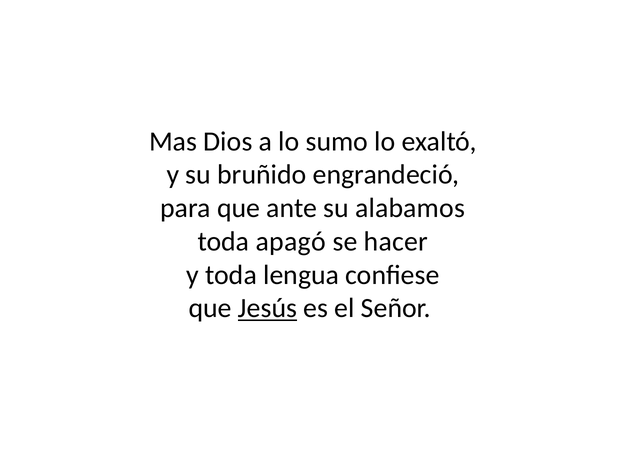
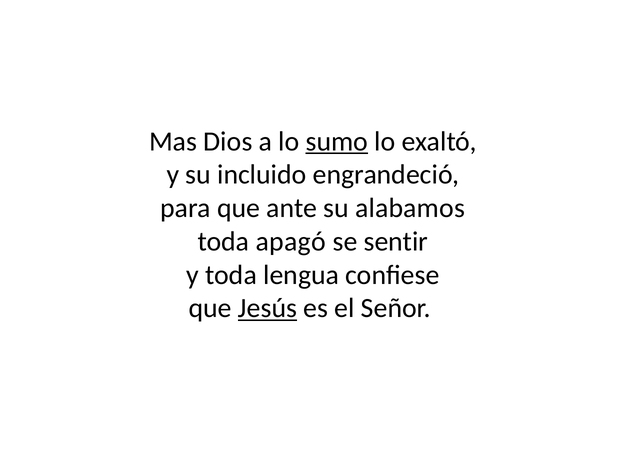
sumo underline: none -> present
bruñido: bruñido -> incluido
hacer: hacer -> sentir
